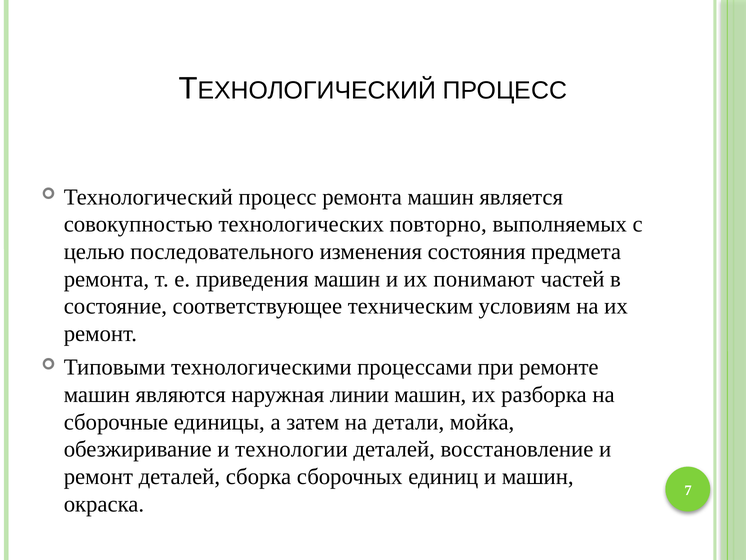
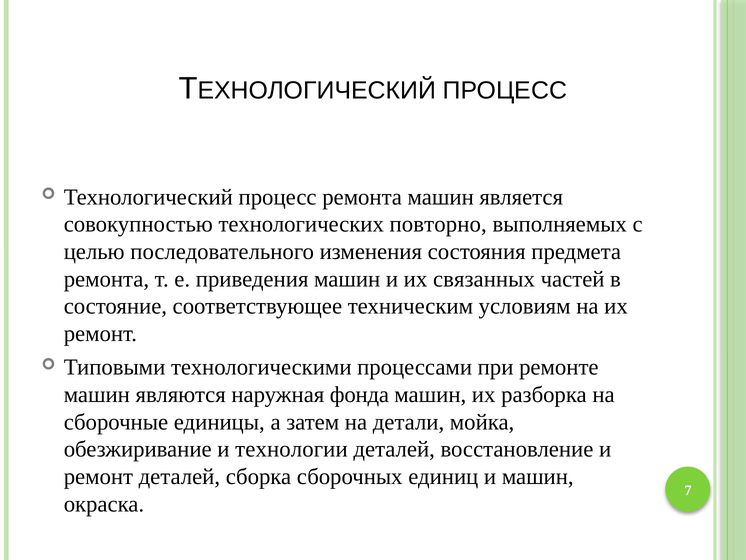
понимают: понимают -> связанных
линии: линии -> фонда
